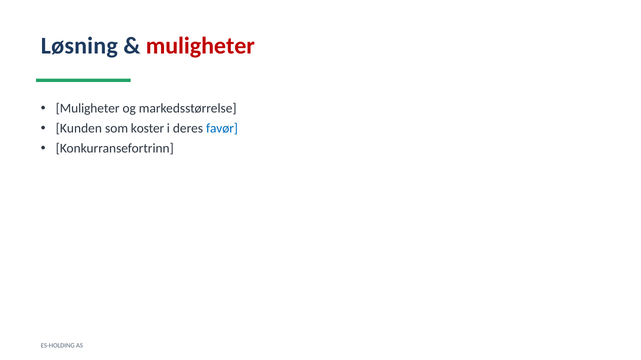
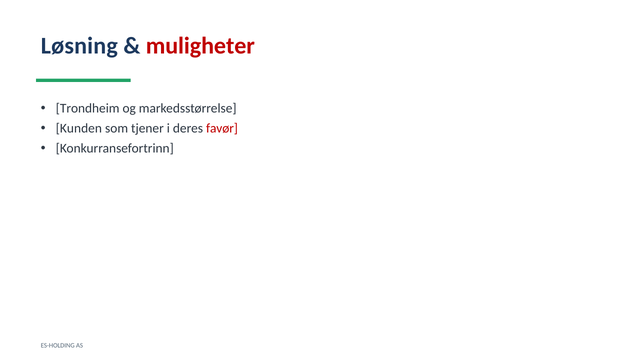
Muligheter at (88, 109): Muligheter -> Trondheim
koster: koster -> tjener
favør colour: blue -> red
